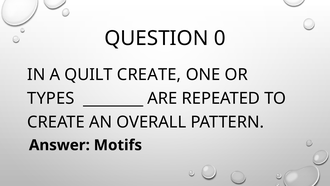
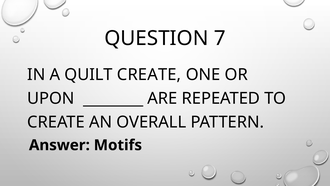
0: 0 -> 7
TYPES: TYPES -> UPON
